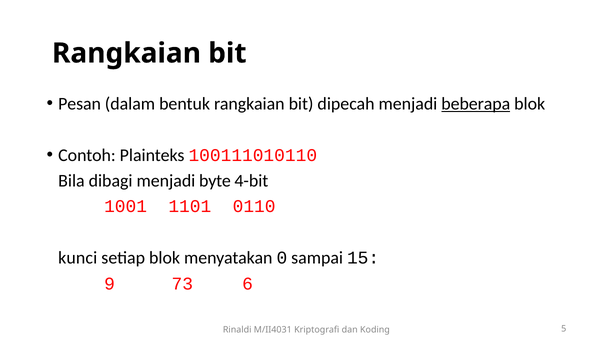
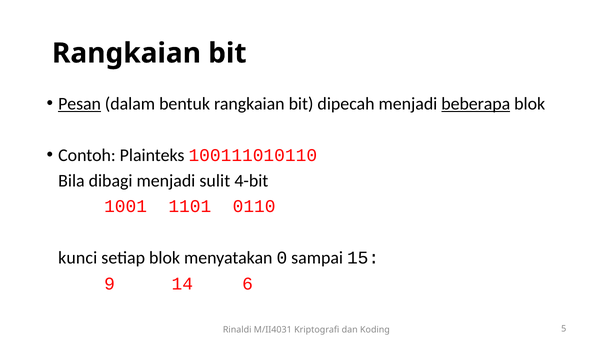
Pesan underline: none -> present
byte: byte -> sulit
73: 73 -> 14
